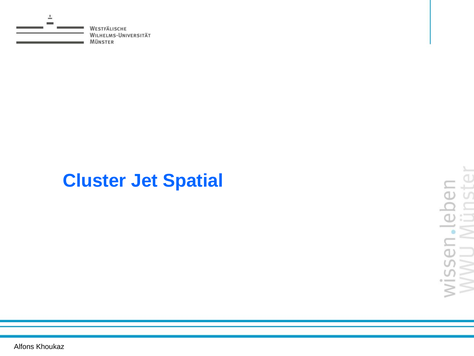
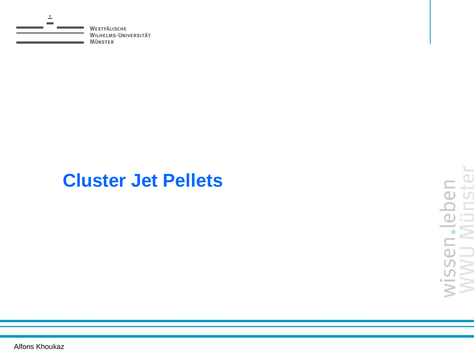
Spatial: Spatial -> Pellets
